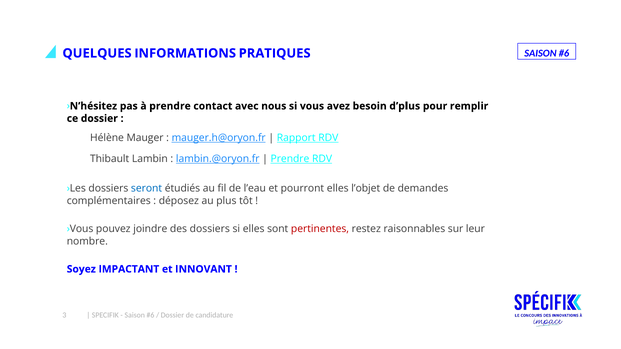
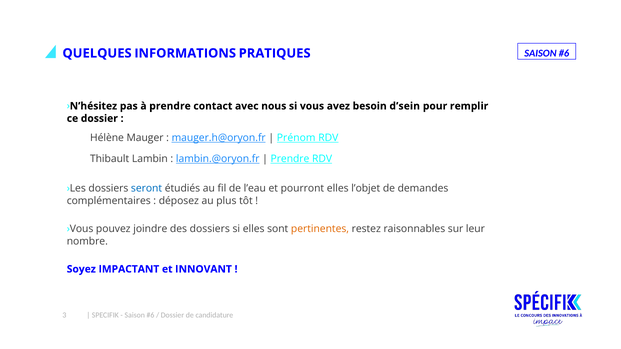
d’plus: d’plus -> d’sein
Rapport: Rapport -> Prénom
pertinentes colour: red -> orange
